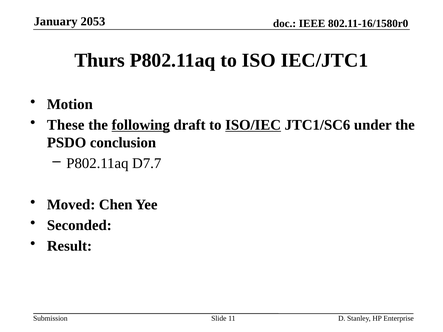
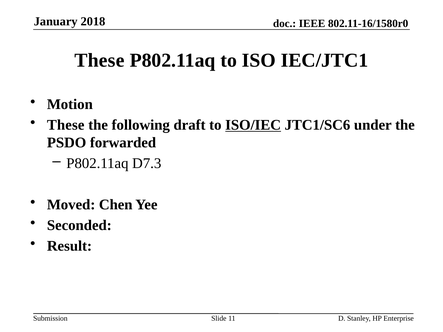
2053: 2053 -> 2018
Thurs at (100, 60): Thurs -> These
following underline: present -> none
conclusion: conclusion -> forwarded
D7.7: D7.7 -> D7.3
